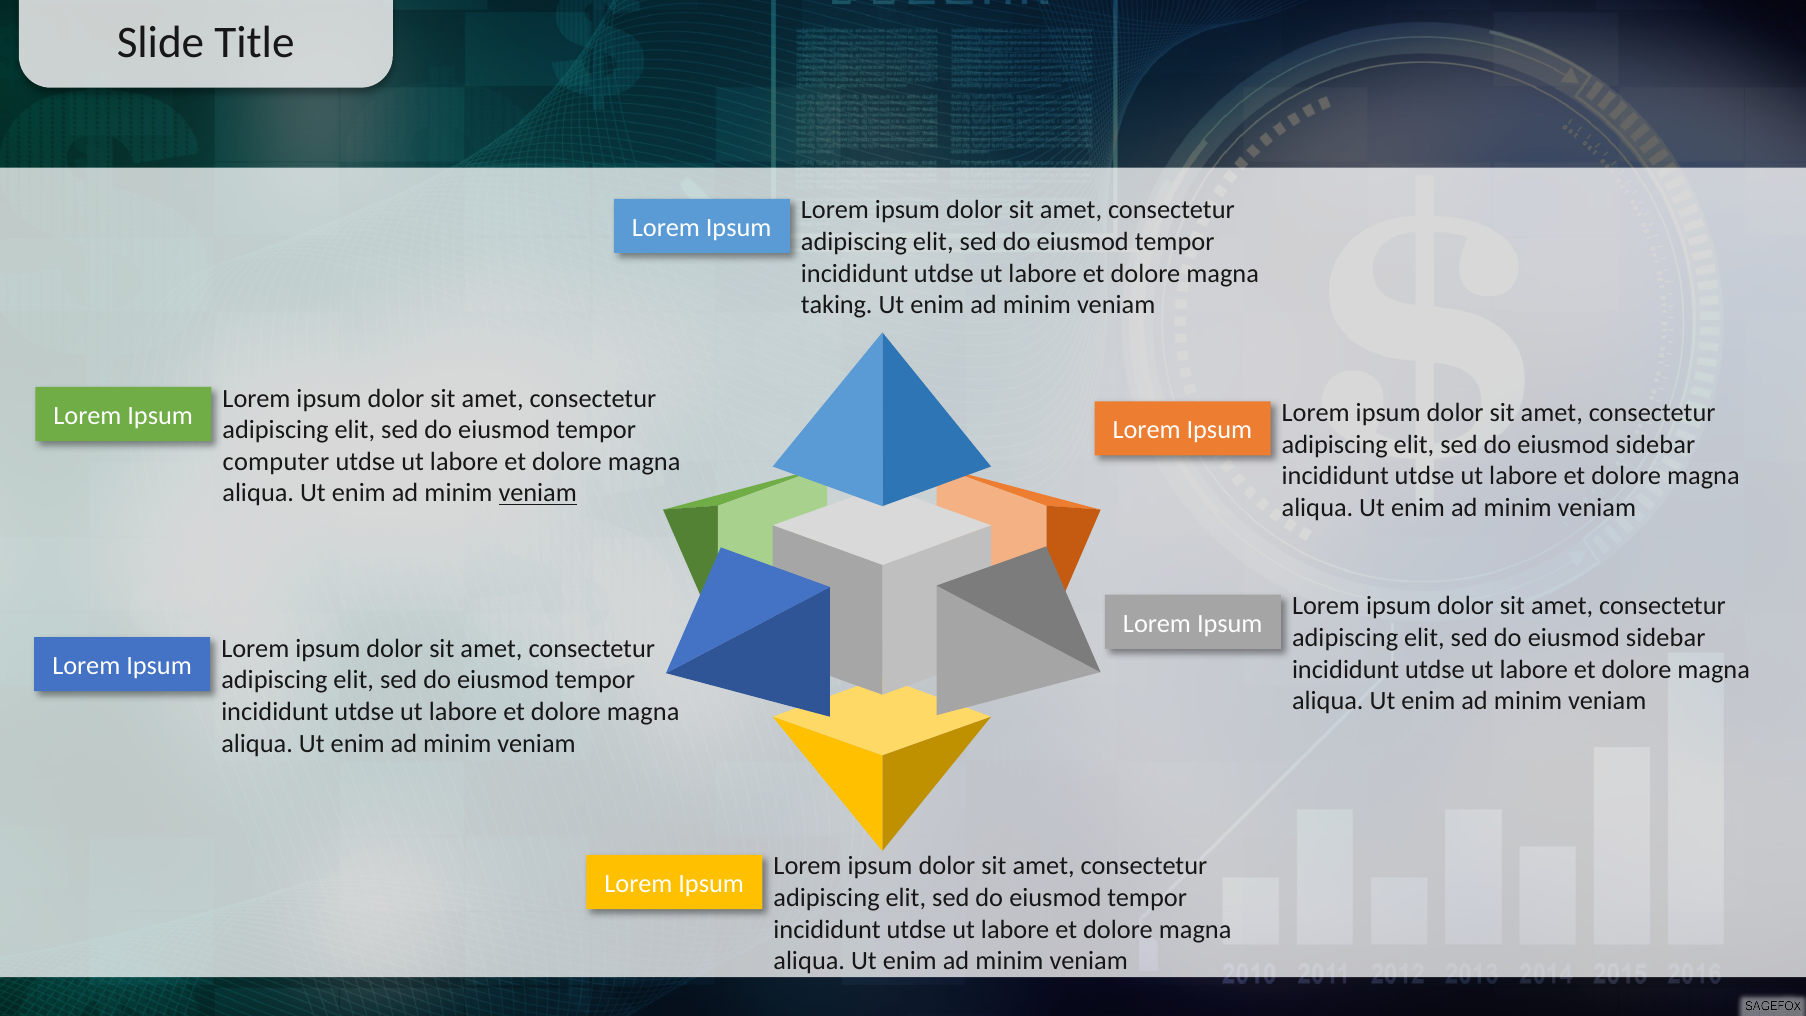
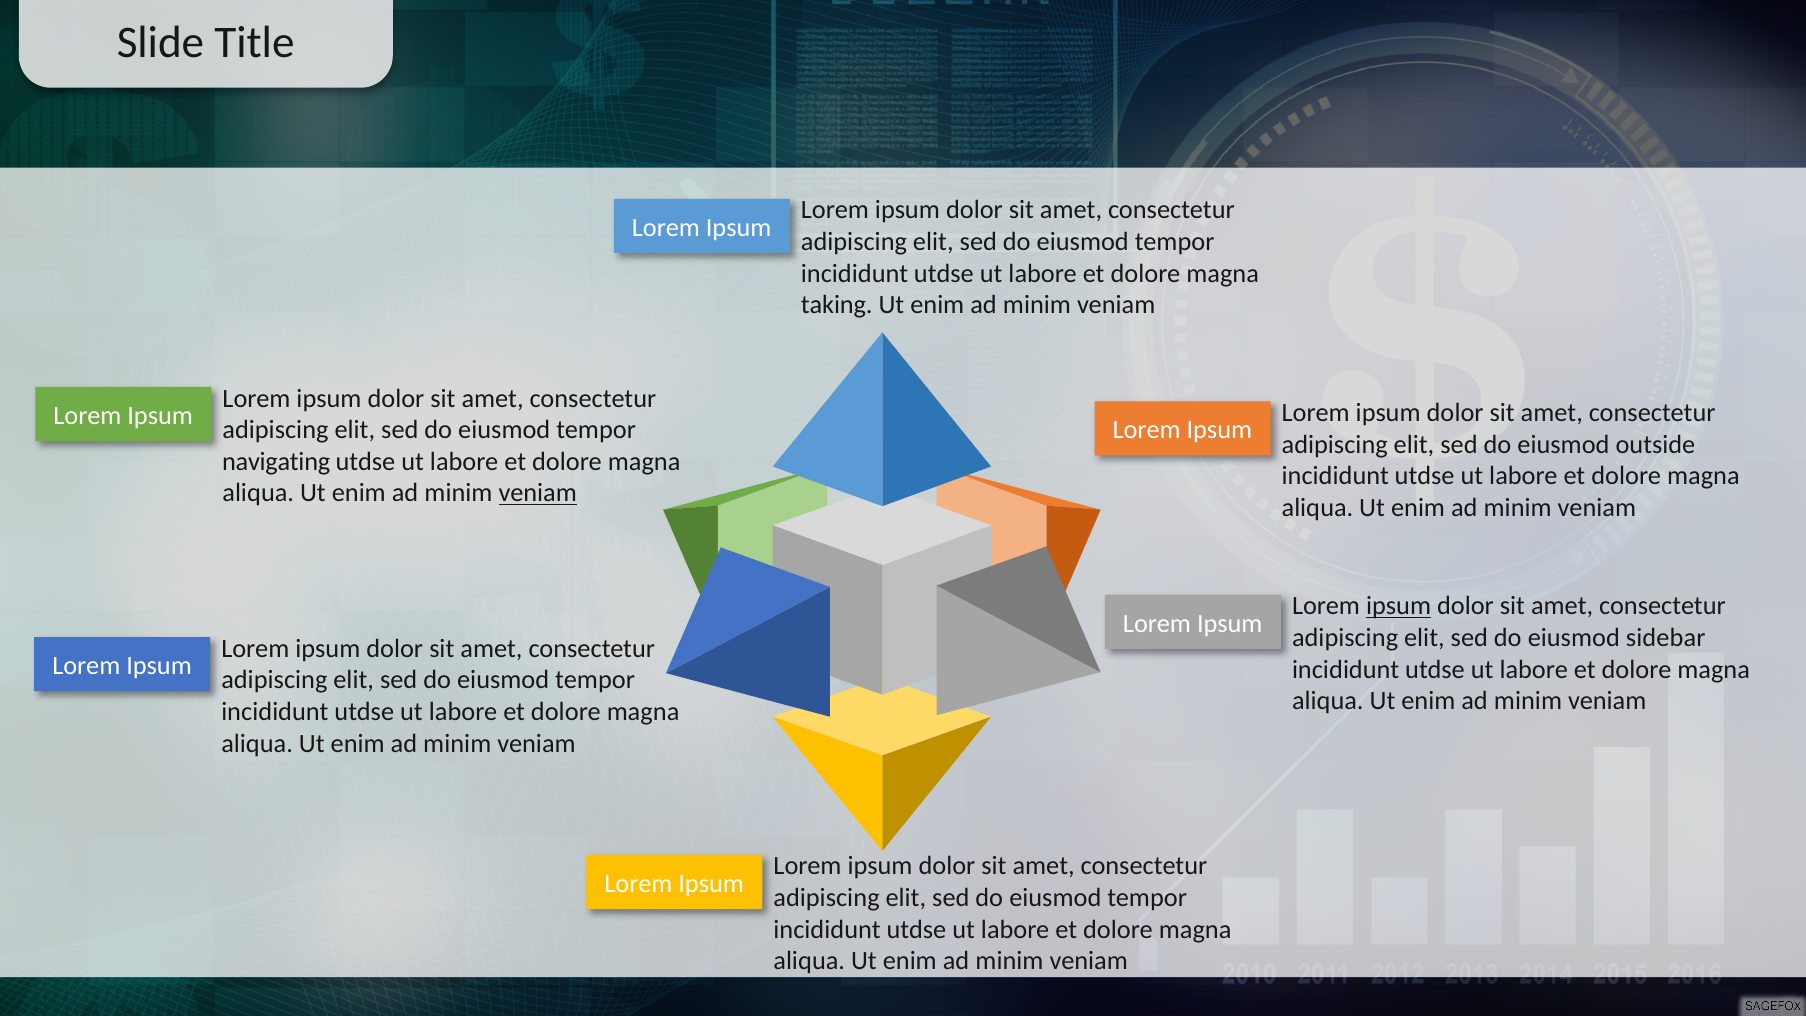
sidebar at (1655, 444): sidebar -> outside
computer: computer -> navigating
ipsum at (1399, 606) underline: none -> present
